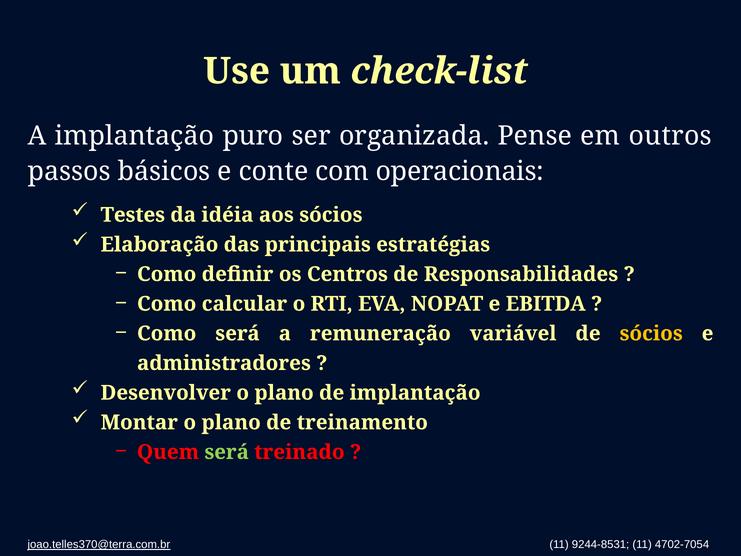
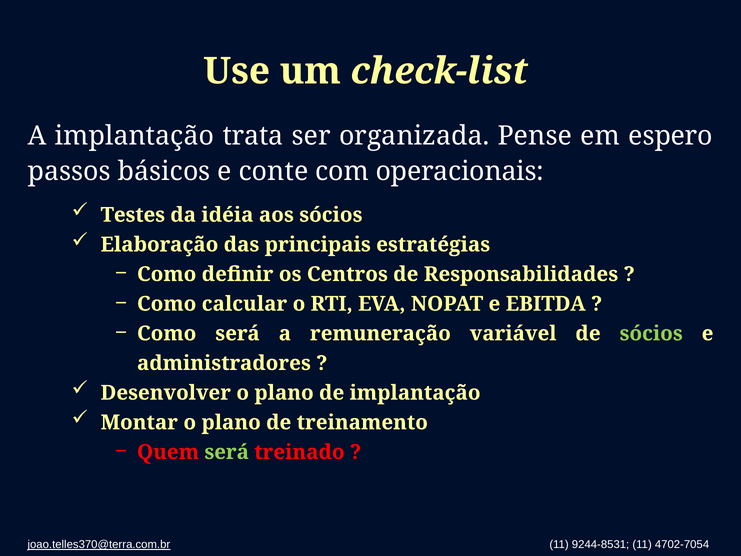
puro: puro -> trata
outros: outros -> espero
sócios at (651, 333) colour: yellow -> light green
